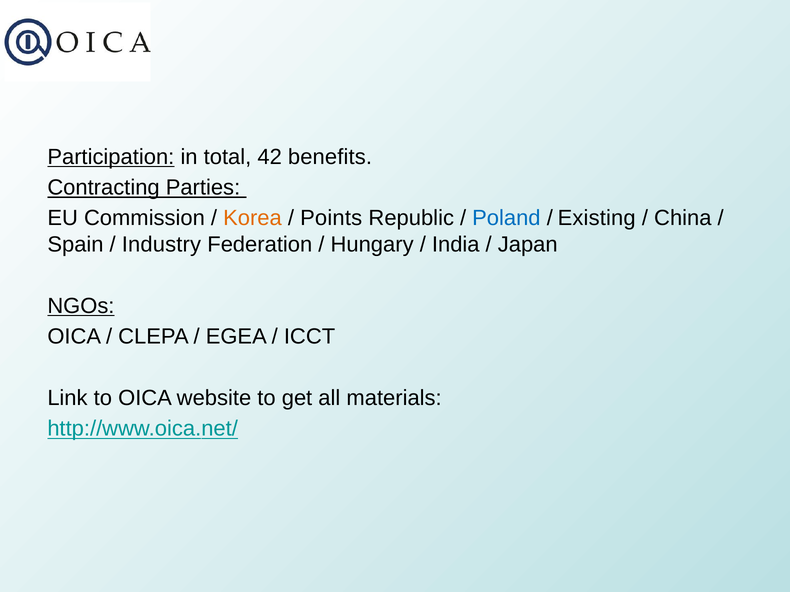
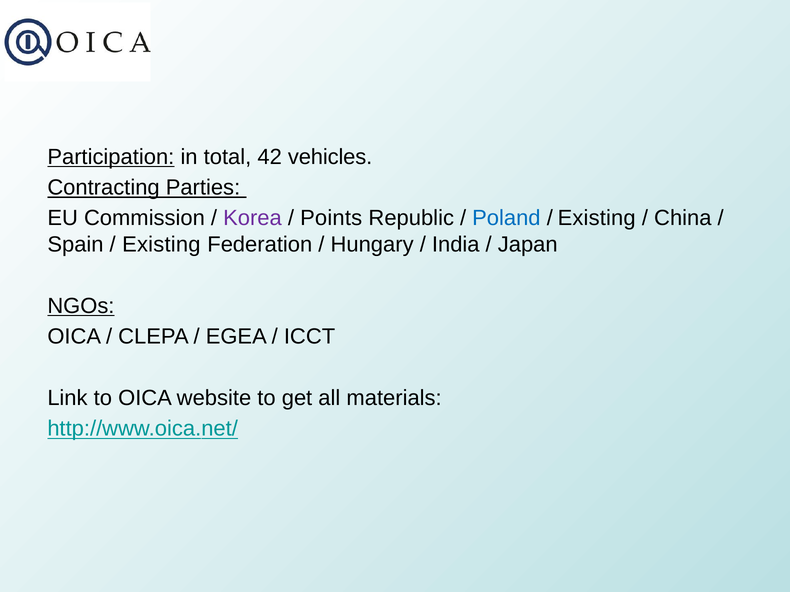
benefits: benefits -> vehicles
Korea colour: orange -> purple
Industry at (161, 245): Industry -> Existing
